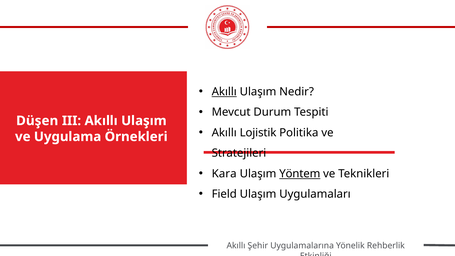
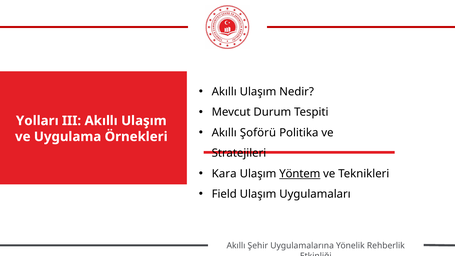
Akıllı at (224, 92) underline: present -> none
Düşen: Düşen -> Yolları
Lojistik: Lojistik -> Şoförü
